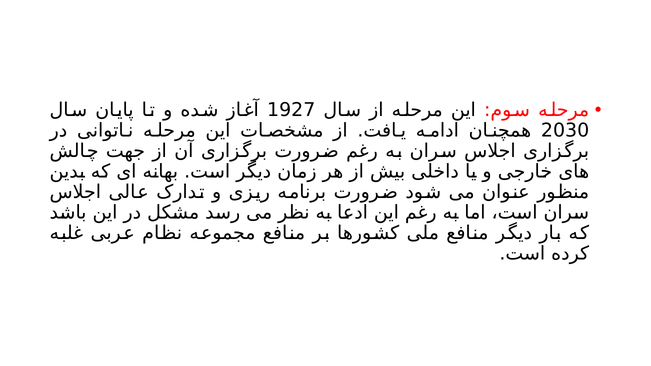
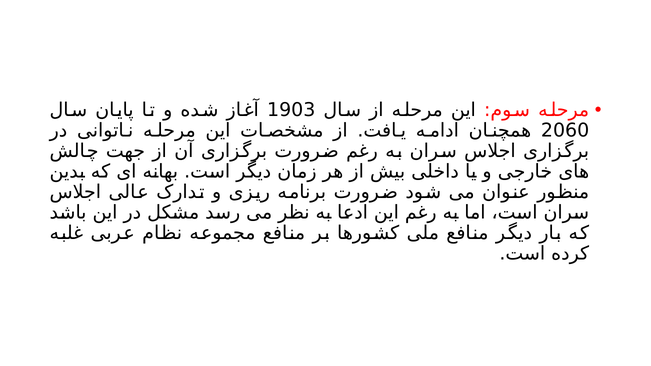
1927: 1927 -> 1903
2030: 2030 -> 2060
